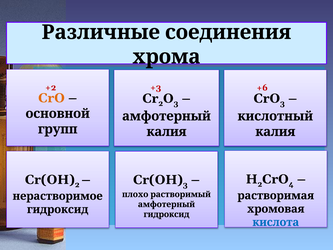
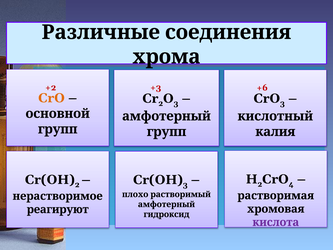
калия at (167, 132): калия -> групп
гидроксид at (58, 209): гидроксид -> реагируют
кислота colour: blue -> purple
